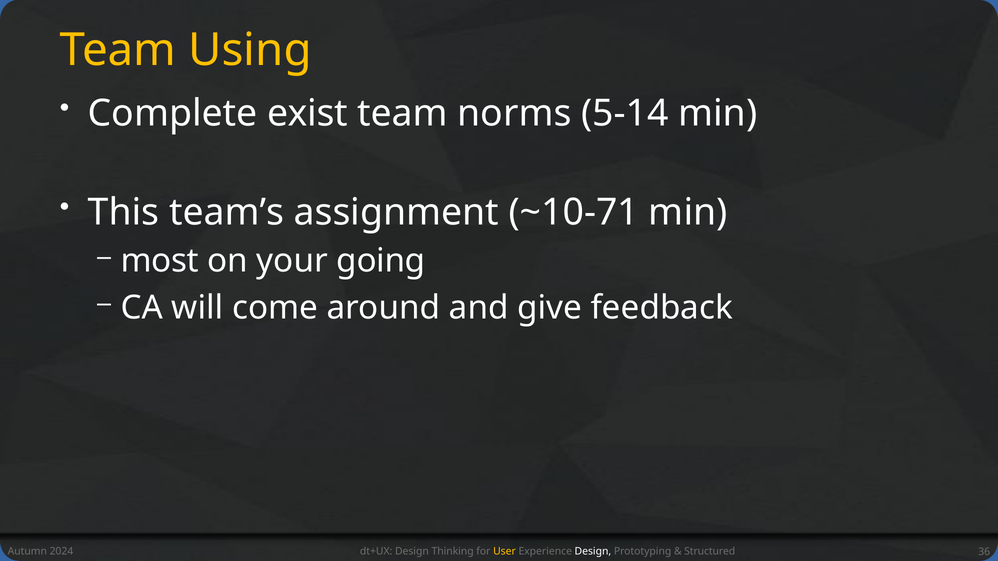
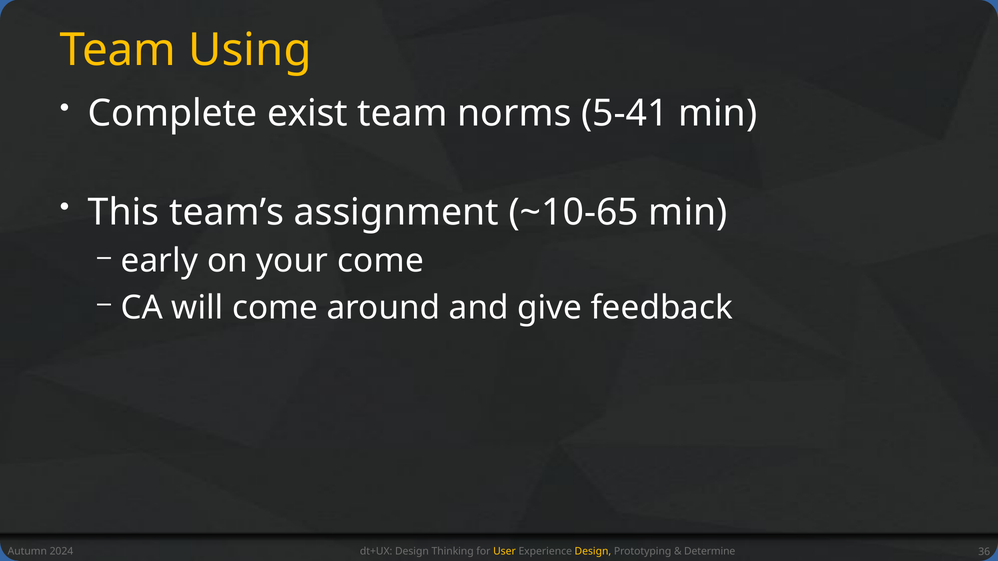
5-14: 5-14 -> 5-41
~10-71: ~10-71 -> ~10-65
most: most -> early
your going: going -> come
Design at (593, 552) colour: white -> yellow
Structured: Structured -> Determine
